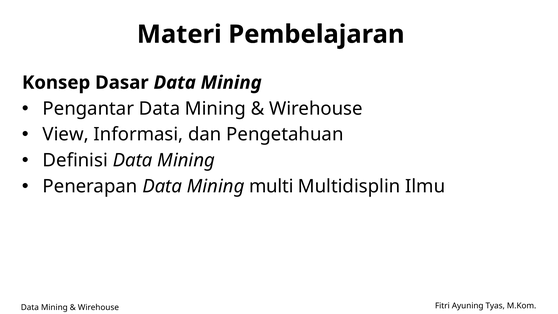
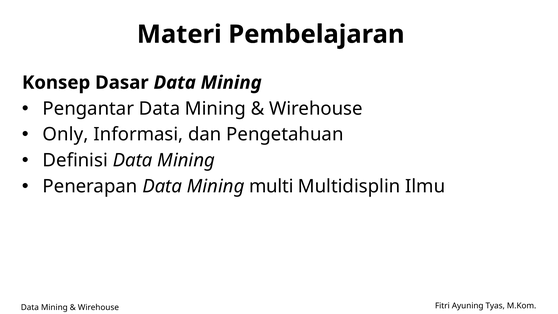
View: View -> Only
